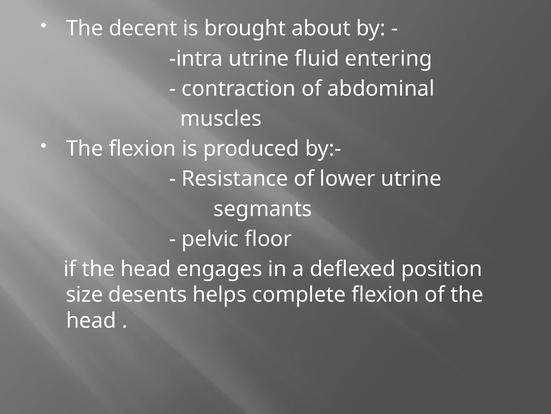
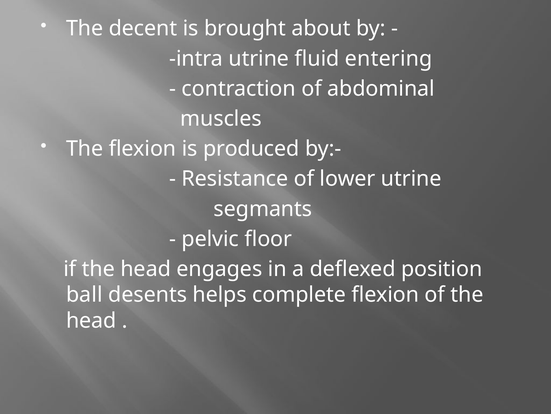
size: size -> ball
